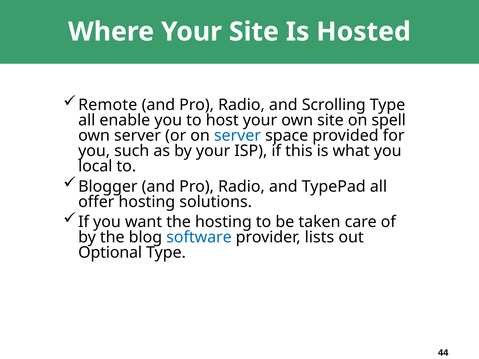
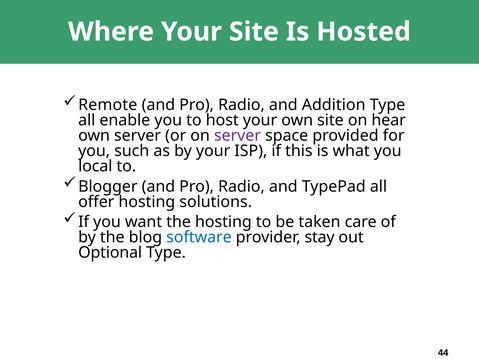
Scrolling: Scrolling -> Addition
spell: spell -> hear
server at (237, 136) colour: blue -> purple
lists: lists -> stay
